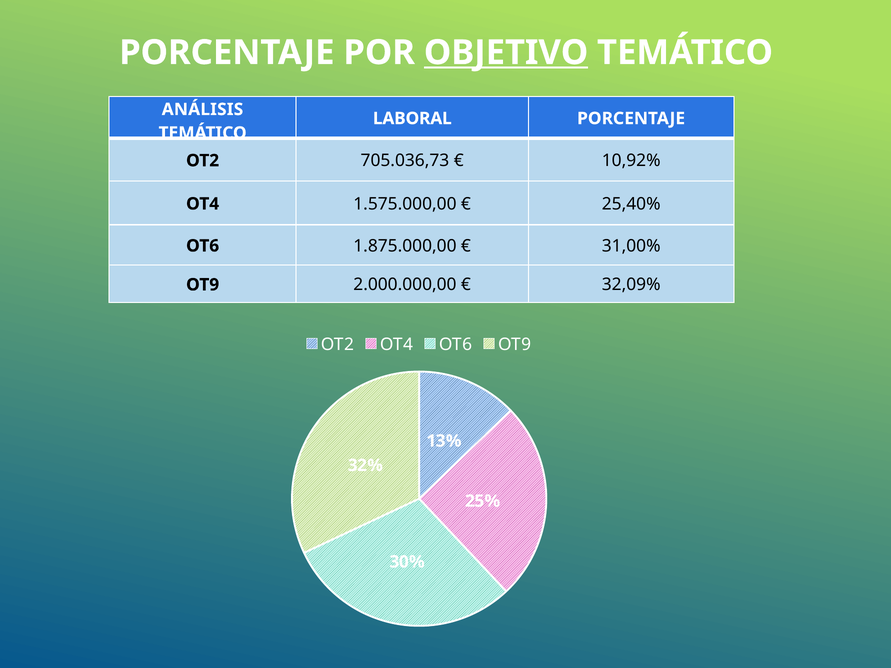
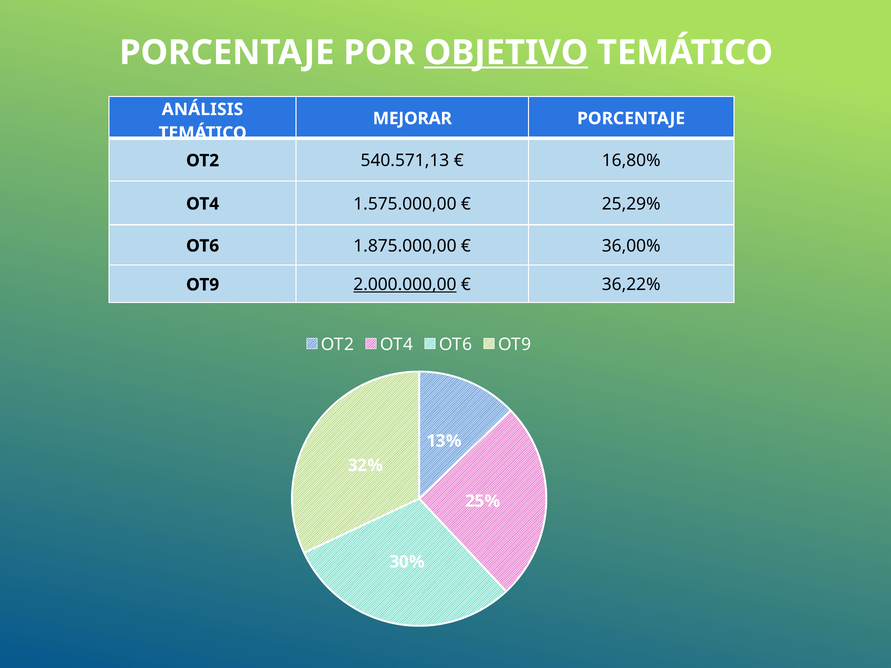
LABORAL: LABORAL -> MEJORAR
705.036,73: 705.036,73 -> 540.571,13
10,92%: 10,92% -> 16,80%
25,40%: 25,40% -> 25,29%
31,00%: 31,00% -> 36,00%
2.000.000,00 underline: none -> present
32,09%: 32,09% -> 36,22%
